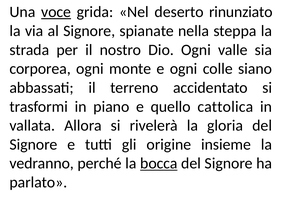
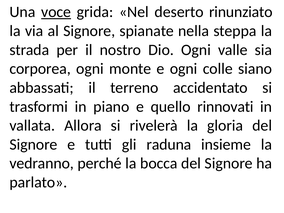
cattolica: cattolica -> rinnovati
origine: origine -> raduna
bocca underline: present -> none
